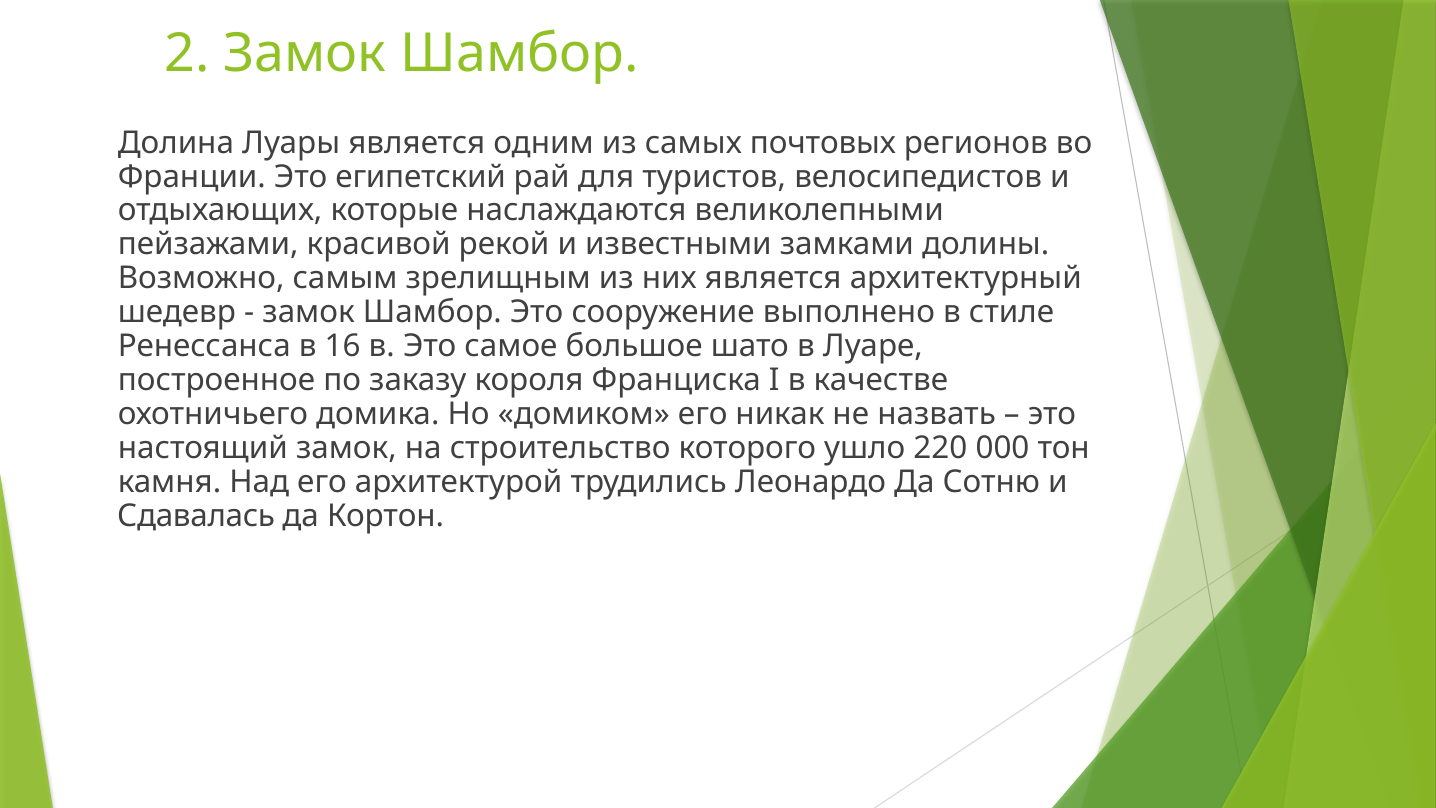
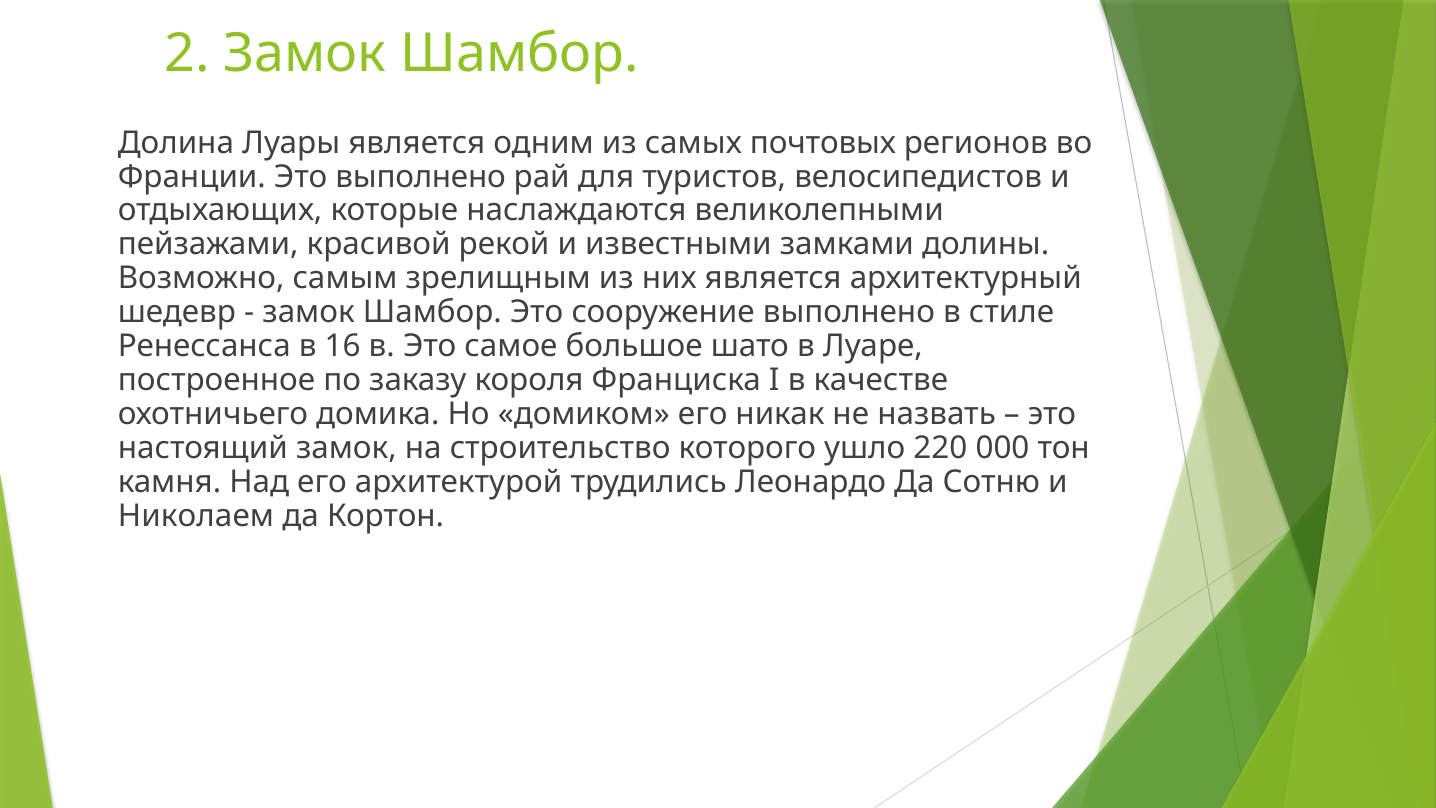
Это египетский: египетский -> выполнено
Сдавалась: Сдавалась -> Николаем
